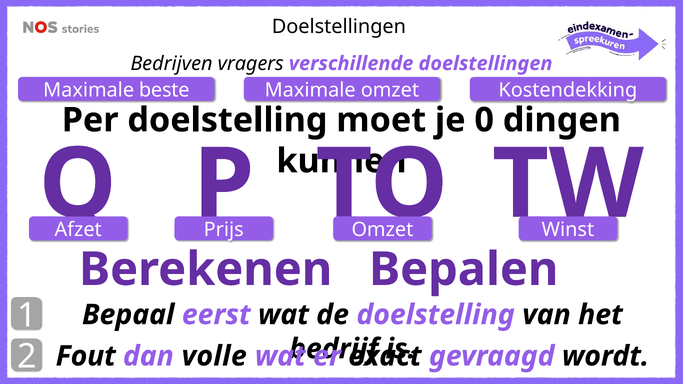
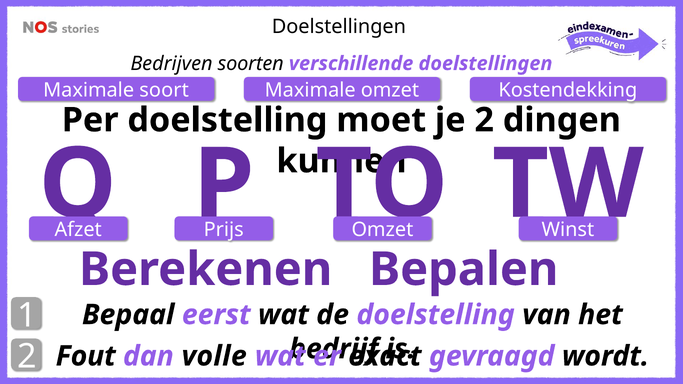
vragers: vragers -> soorten
beste: beste -> soort
je 0: 0 -> 2
